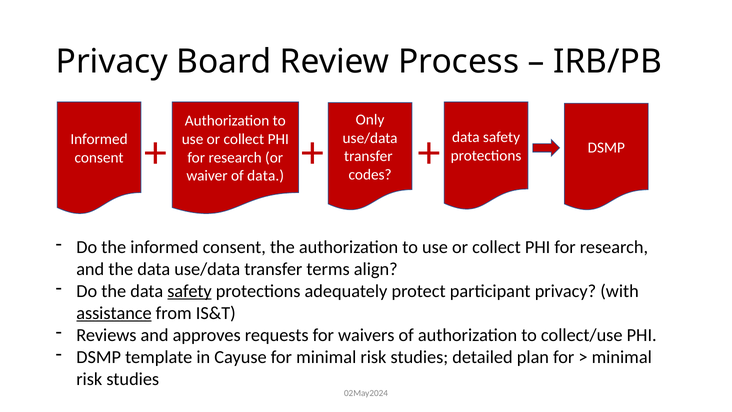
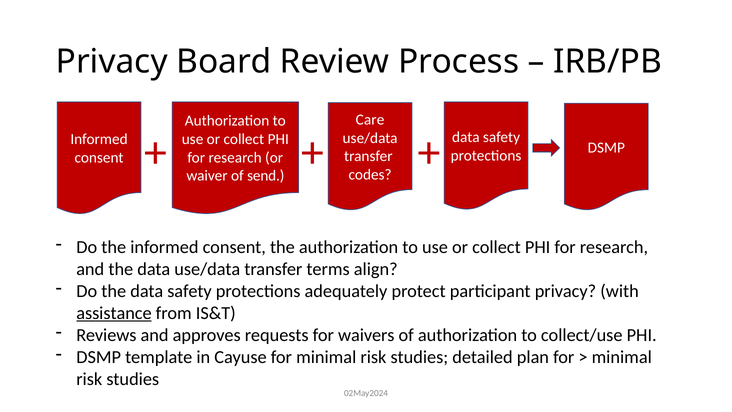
Only: Only -> Care
of data: data -> send
safety at (190, 291) underline: present -> none
